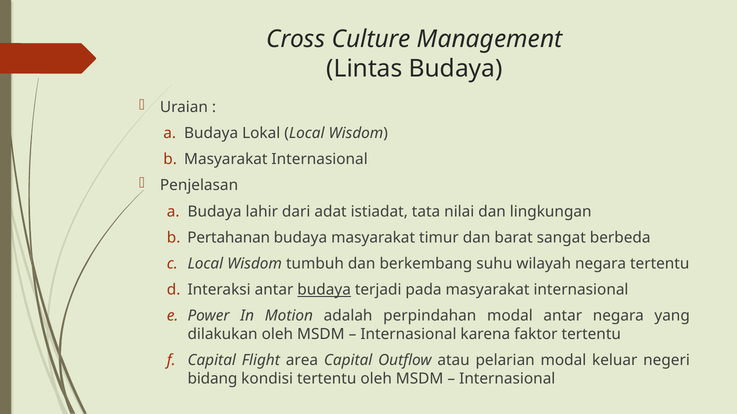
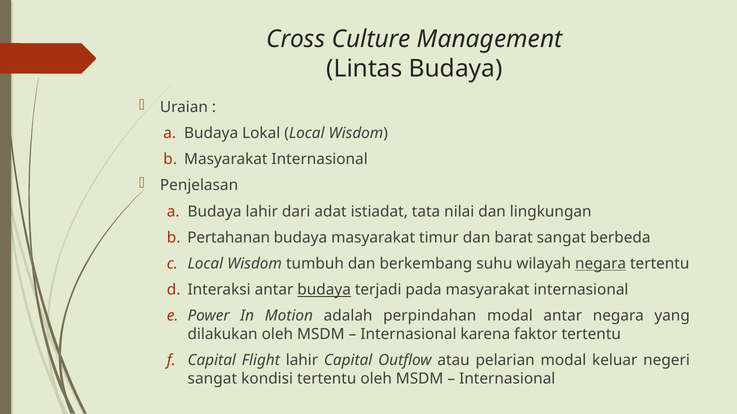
negara at (601, 264) underline: none -> present
Flight area: area -> lahir
bidang at (212, 379): bidang -> sangat
